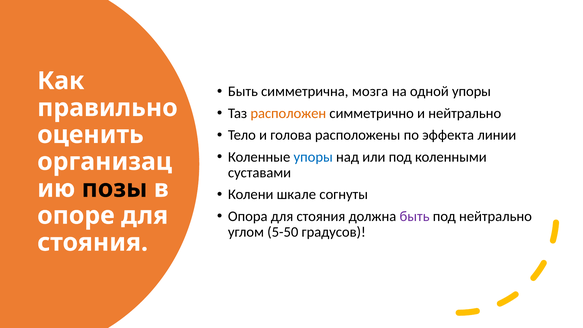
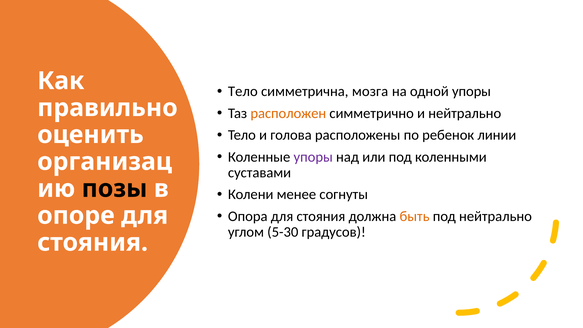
Быть at (243, 91): Быть -> Тело
эффекта: эффекта -> ребенок
упоры at (313, 157) colour: blue -> purple
шкале: шкале -> менее
быть at (415, 216) colour: purple -> orange
5-50: 5-50 -> 5-30
